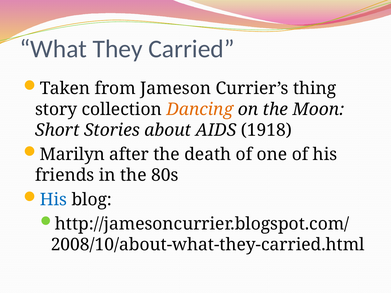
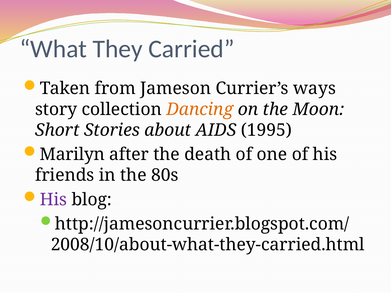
thing: thing -> ways
1918: 1918 -> 1995
His at (53, 200) colour: blue -> purple
